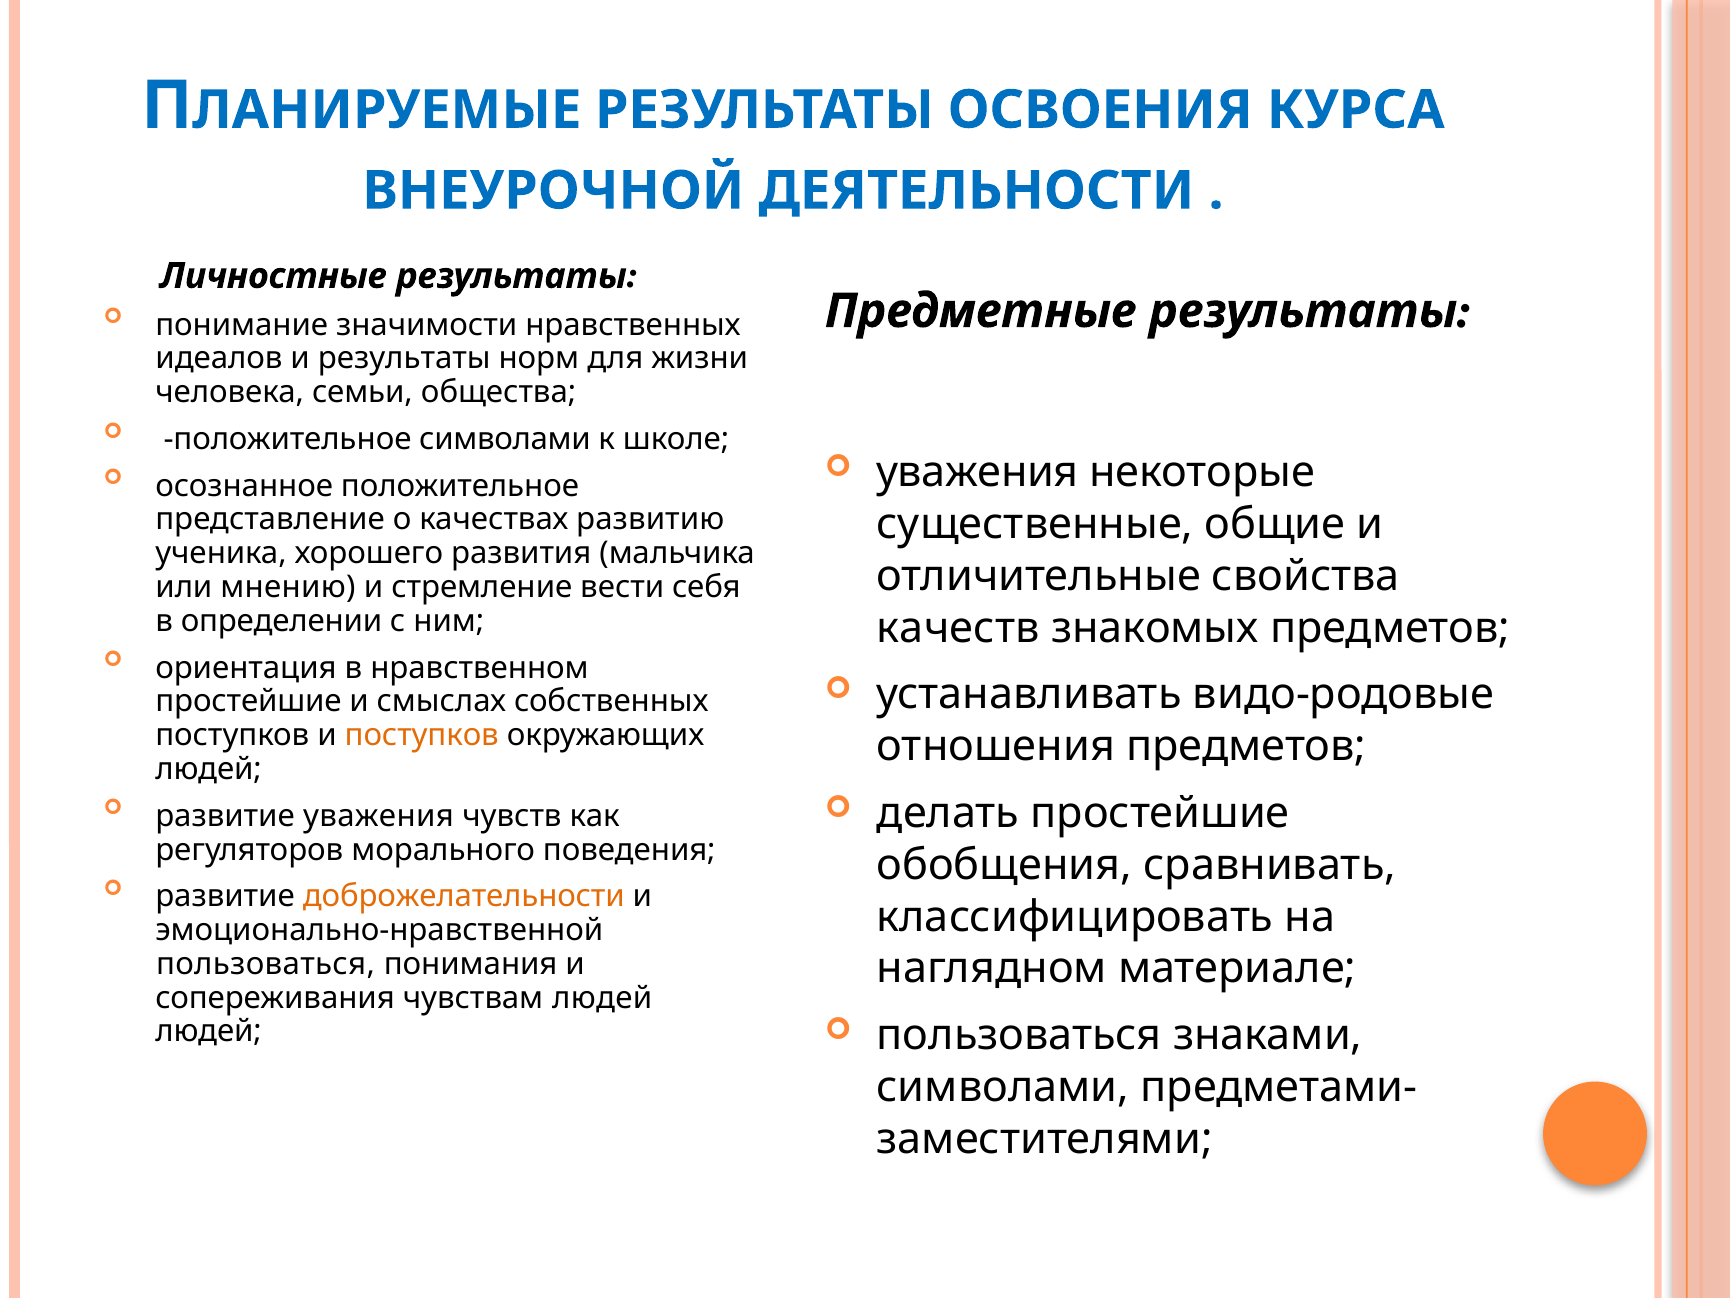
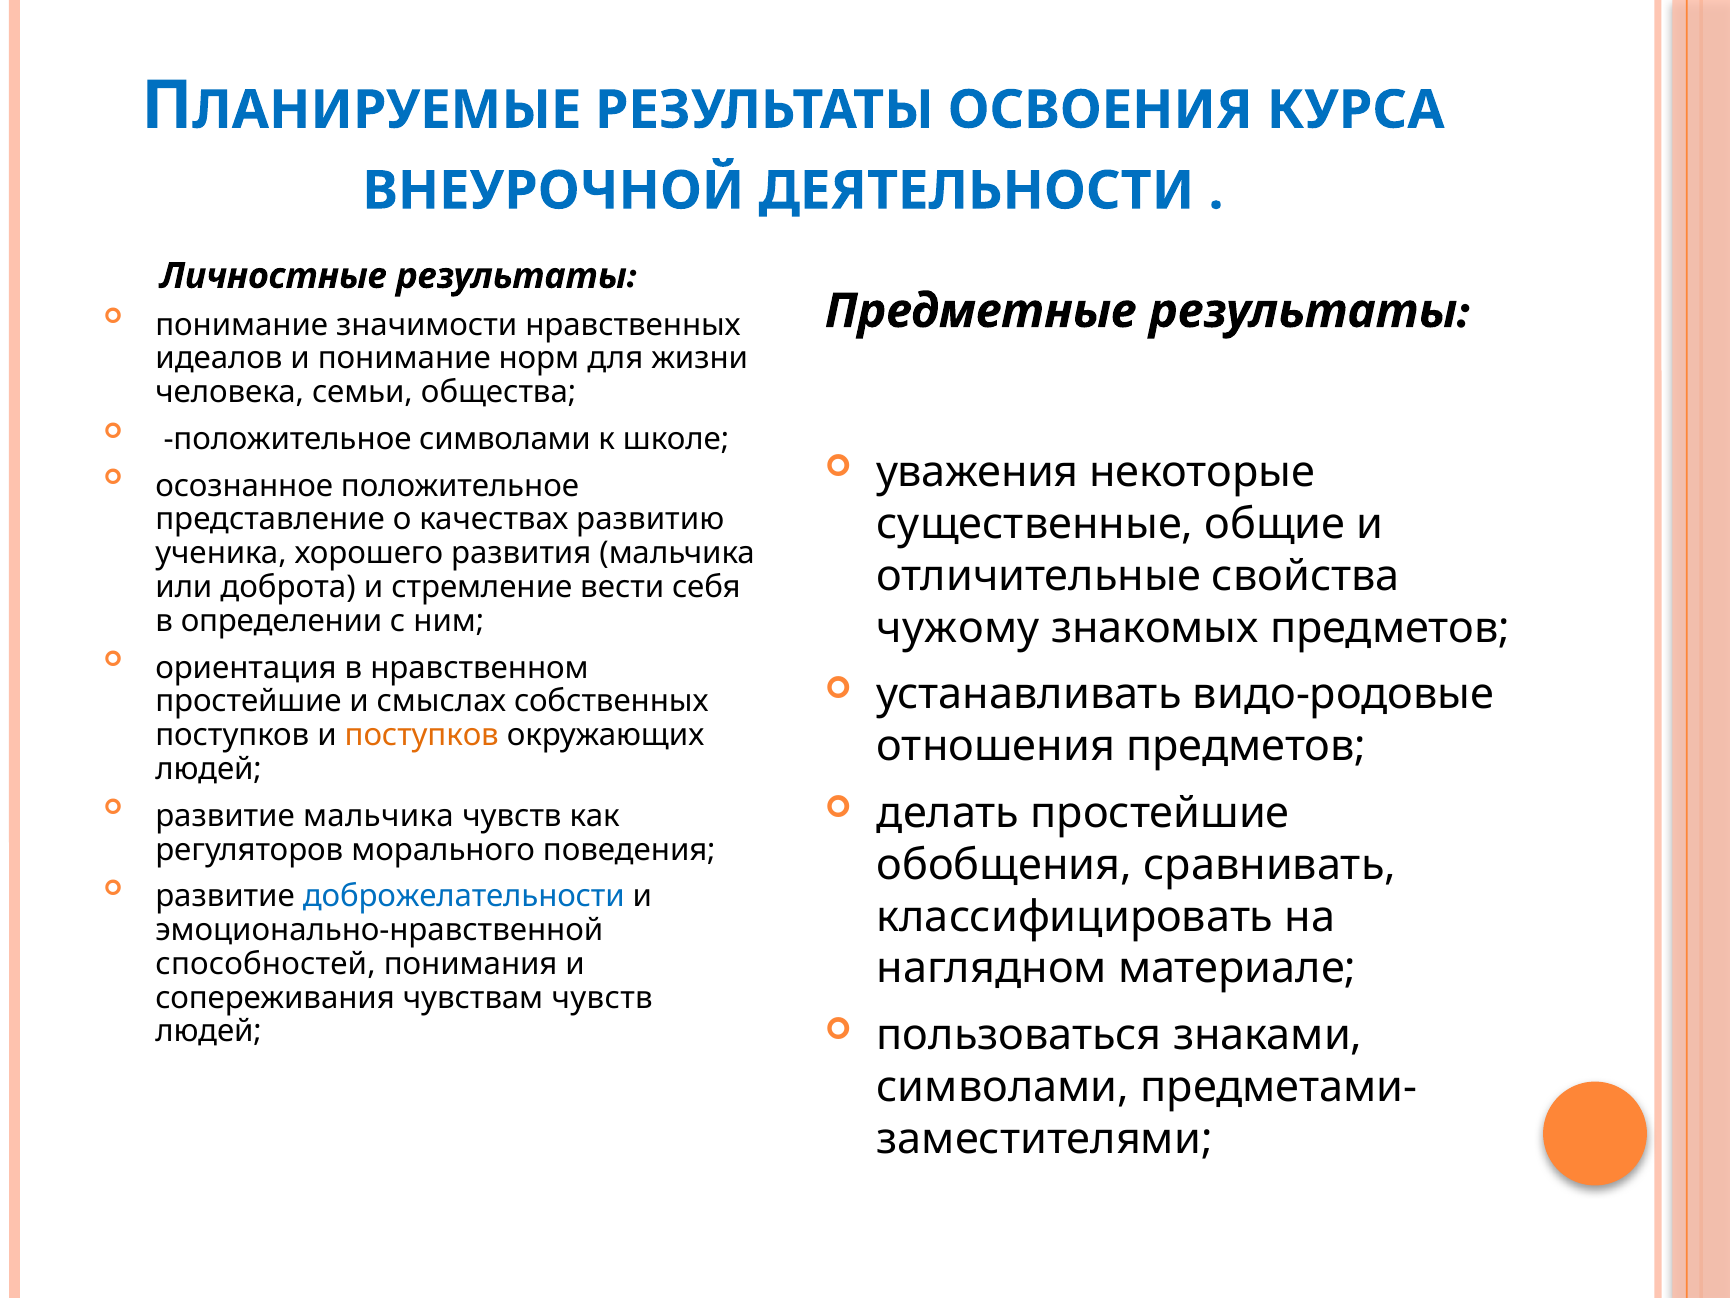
и результаты: результаты -> понимание
мнению: мнению -> доброта
качеств: качеств -> чужому
развитие уважения: уважения -> мальчика
доброжелательности colour: orange -> blue
пользоваться at (265, 964): пользоваться -> способностей
чувствам людей: людей -> чувств
